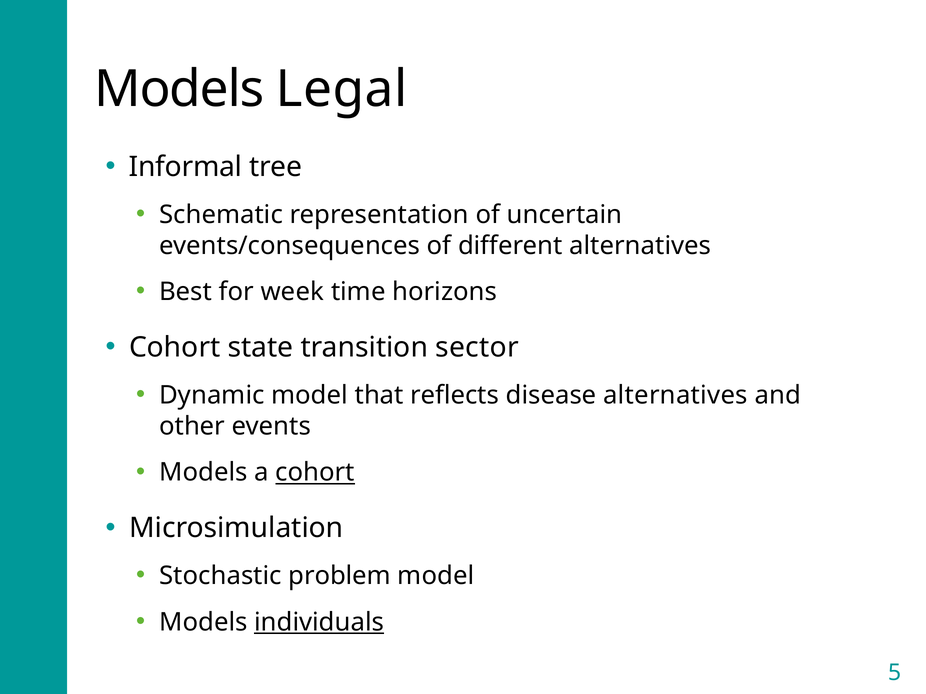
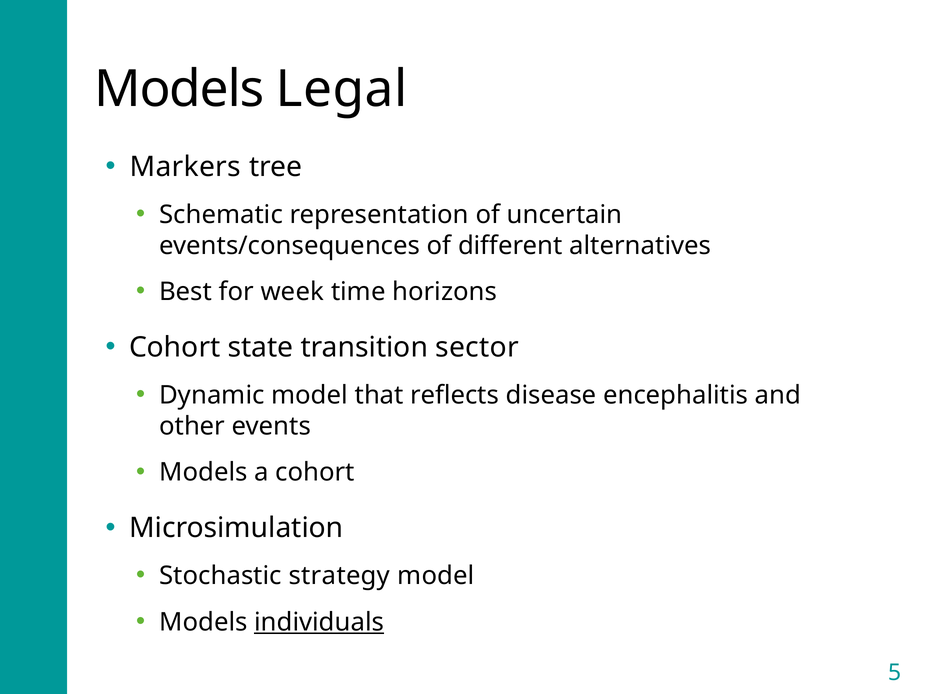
Informal: Informal -> Markers
disease alternatives: alternatives -> encephalitis
cohort at (315, 473) underline: present -> none
problem: problem -> strategy
